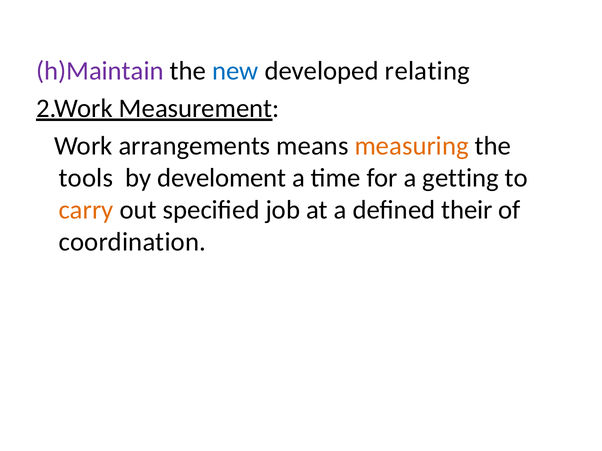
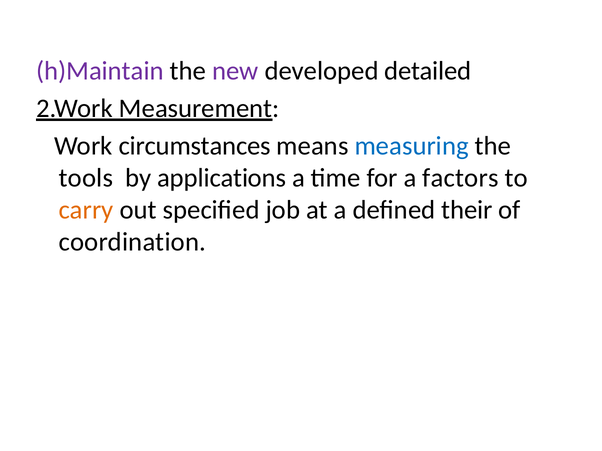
new colour: blue -> purple
relating: relating -> detailed
arrangements: arrangements -> circumstances
measuring colour: orange -> blue
develoment: develoment -> applications
getting: getting -> factors
